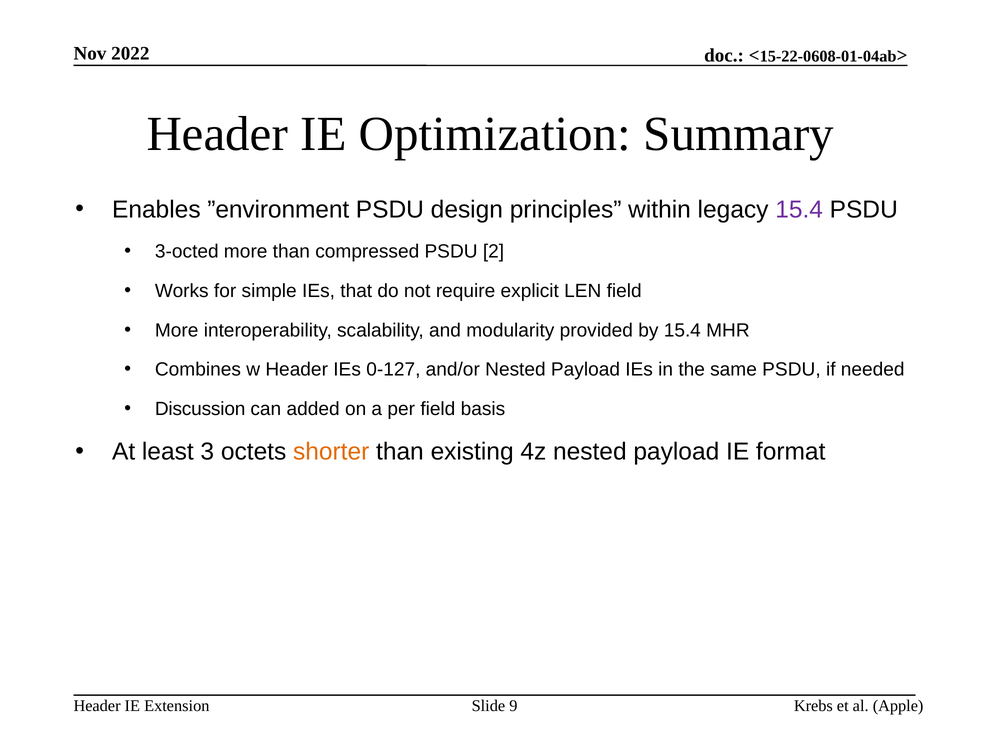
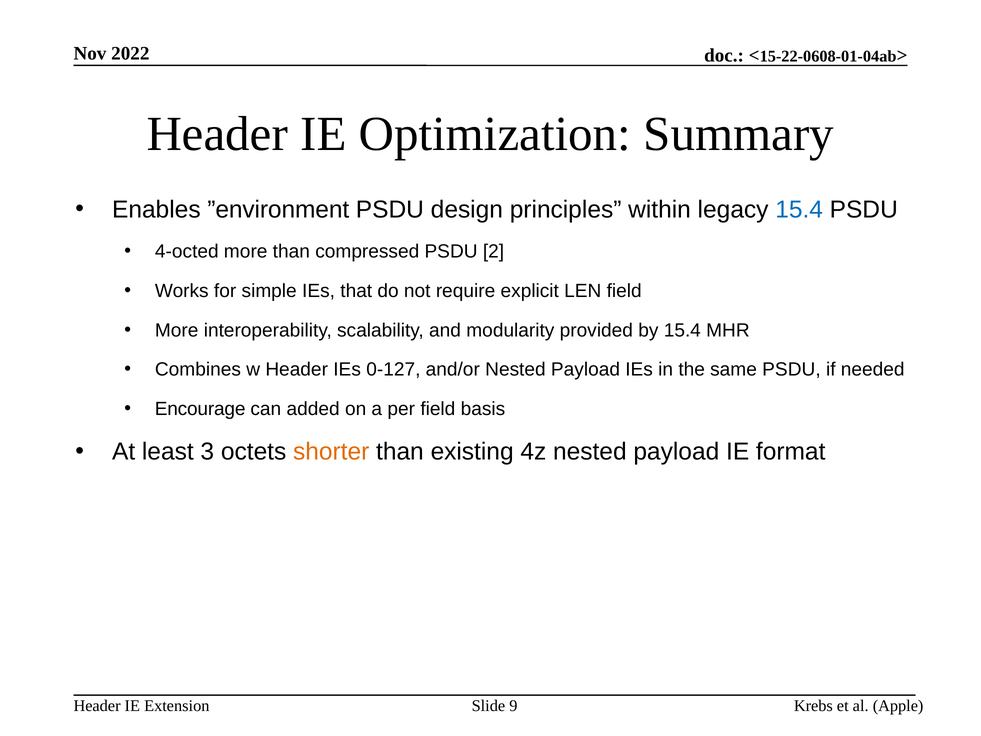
15.4 at (799, 209) colour: purple -> blue
3-octed: 3-octed -> 4-octed
Discussion: Discussion -> Encourage
